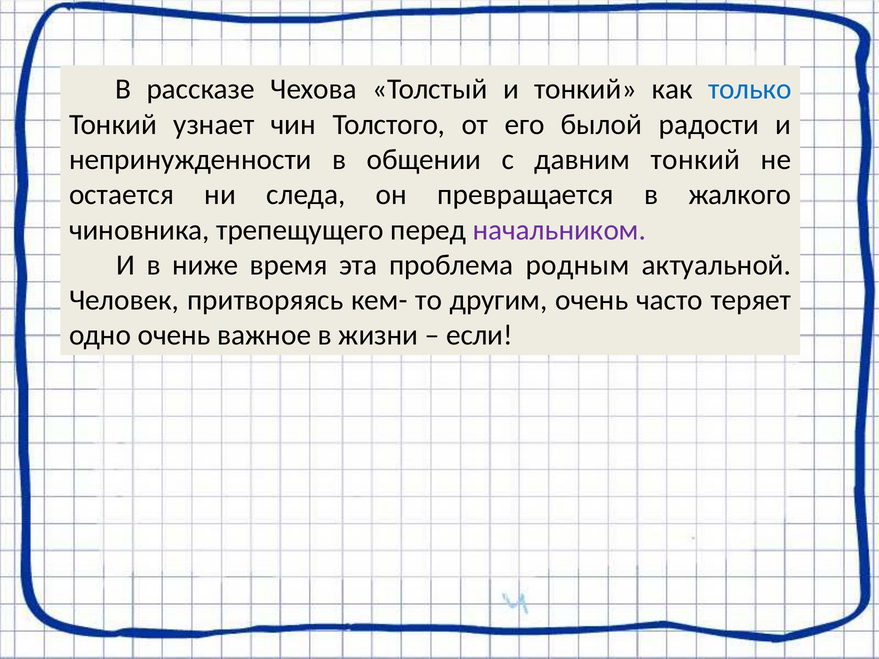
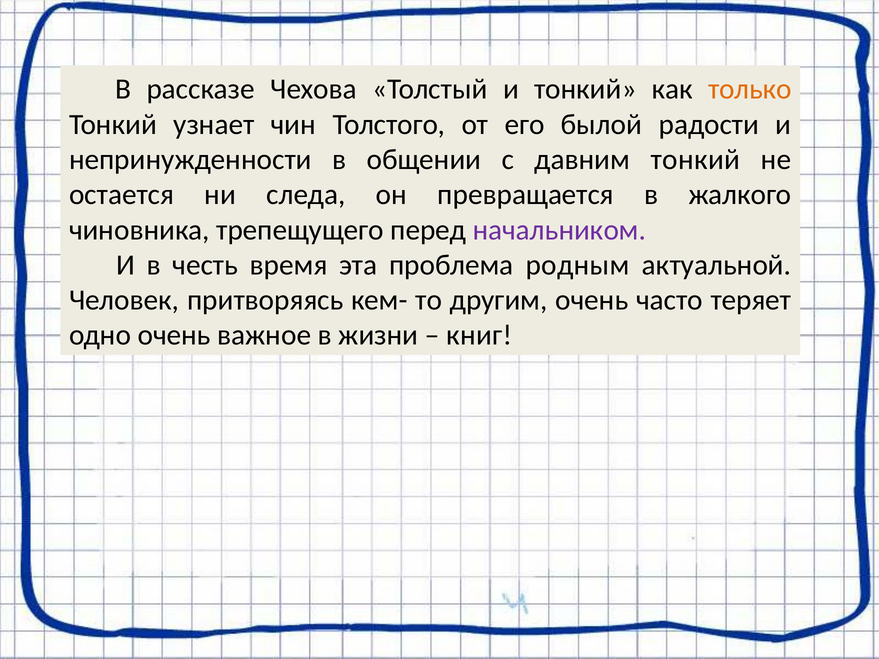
только colour: blue -> orange
ниже: ниже -> честь
если: если -> книг
